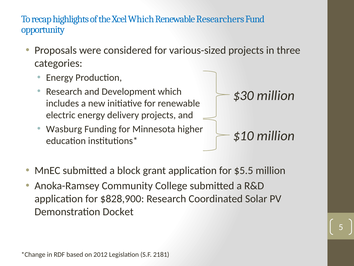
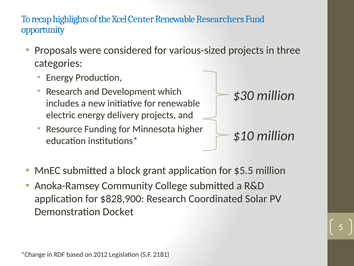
Xcel Which: Which -> Center
Wasburg: Wasburg -> Resource
